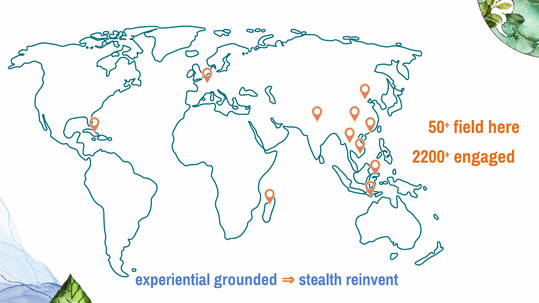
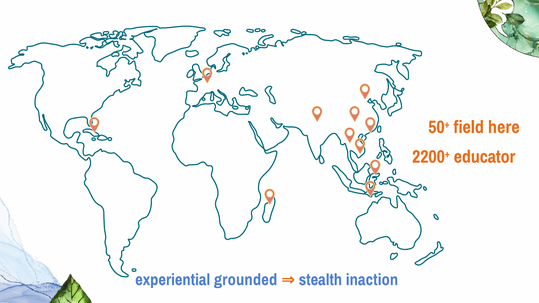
engaged: engaged -> educator
reinvent: reinvent -> inaction
